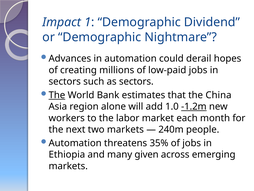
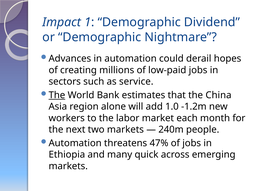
as sectors: sectors -> service
-1.2m underline: present -> none
35%: 35% -> 47%
given: given -> quick
